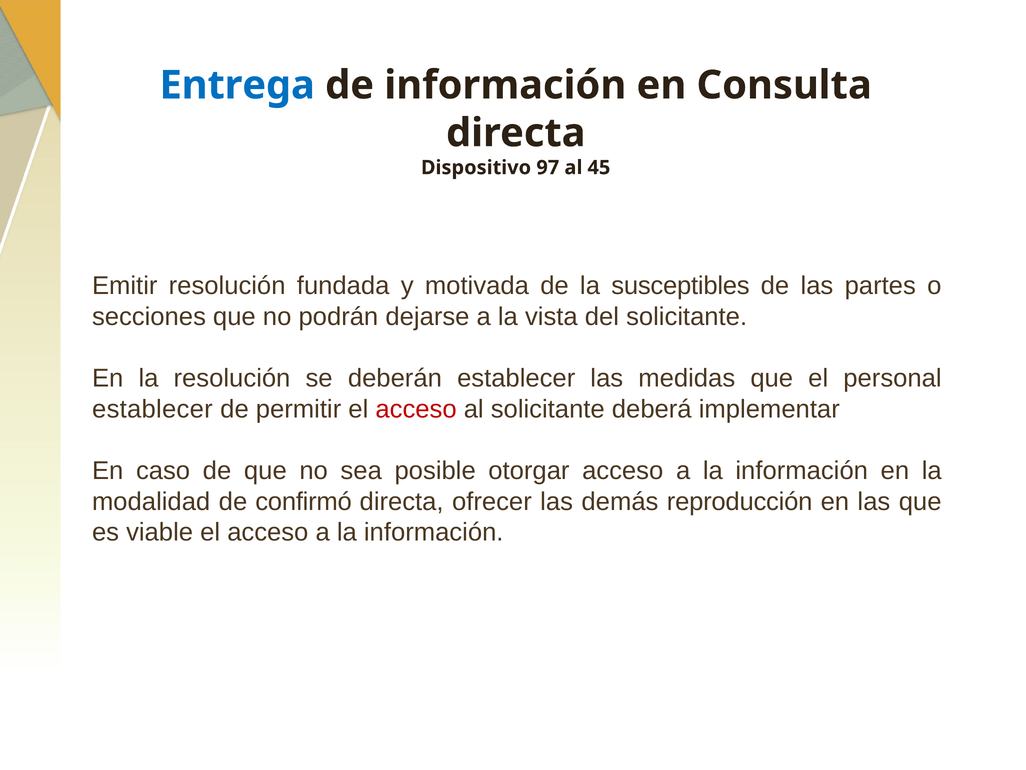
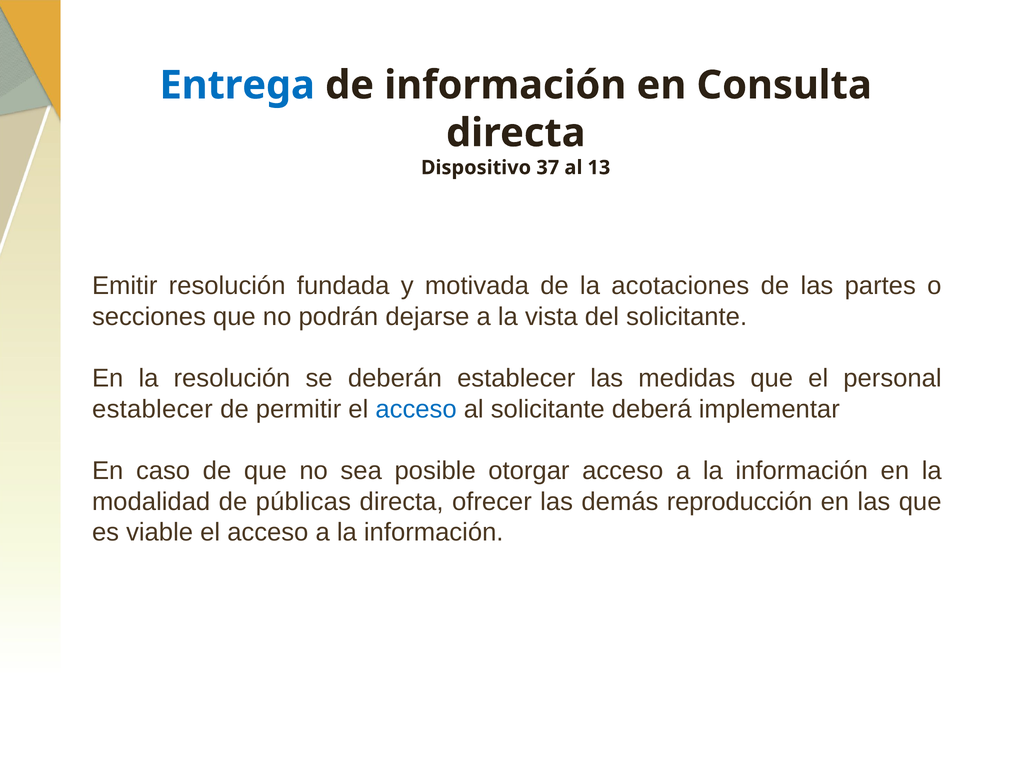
97: 97 -> 37
45: 45 -> 13
susceptibles: susceptibles -> acotaciones
acceso at (416, 409) colour: red -> blue
confirmó: confirmó -> públicas
